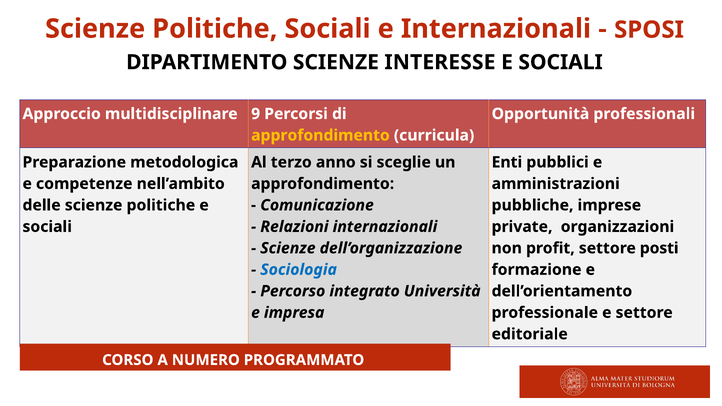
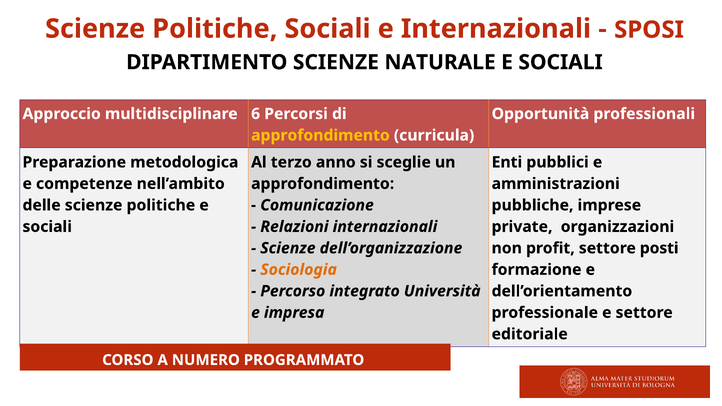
INTERESSE: INTERESSE -> NATURALE
9: 9 -> 6
Sociologia colour: blue -> orange
